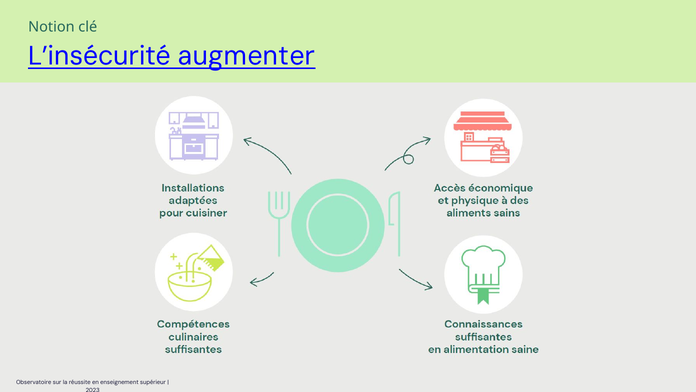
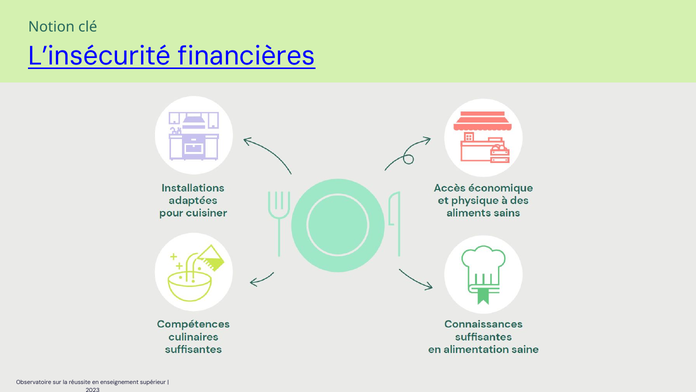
augmenter: augmenter -> financières
